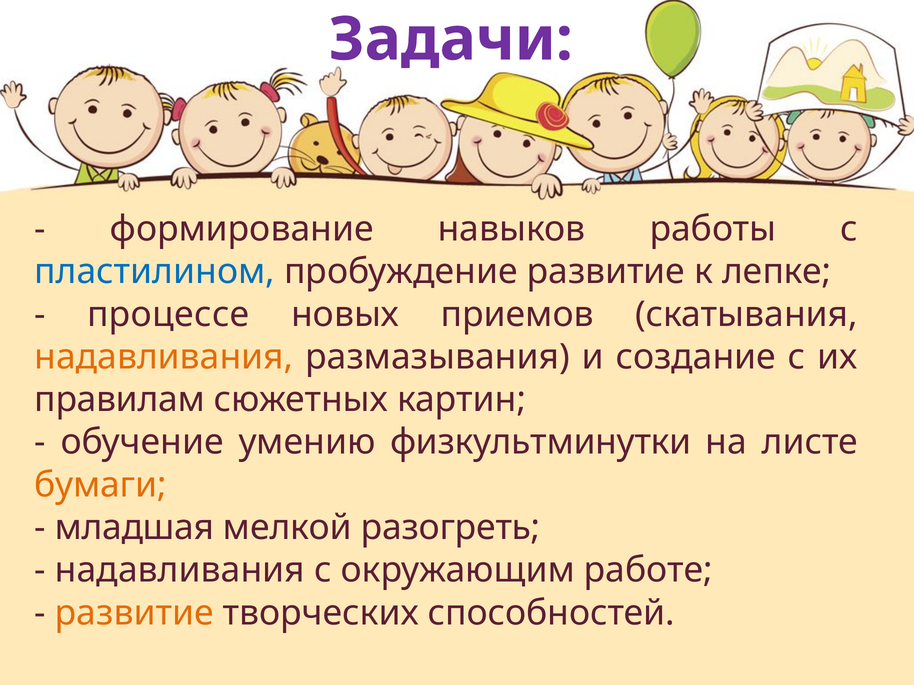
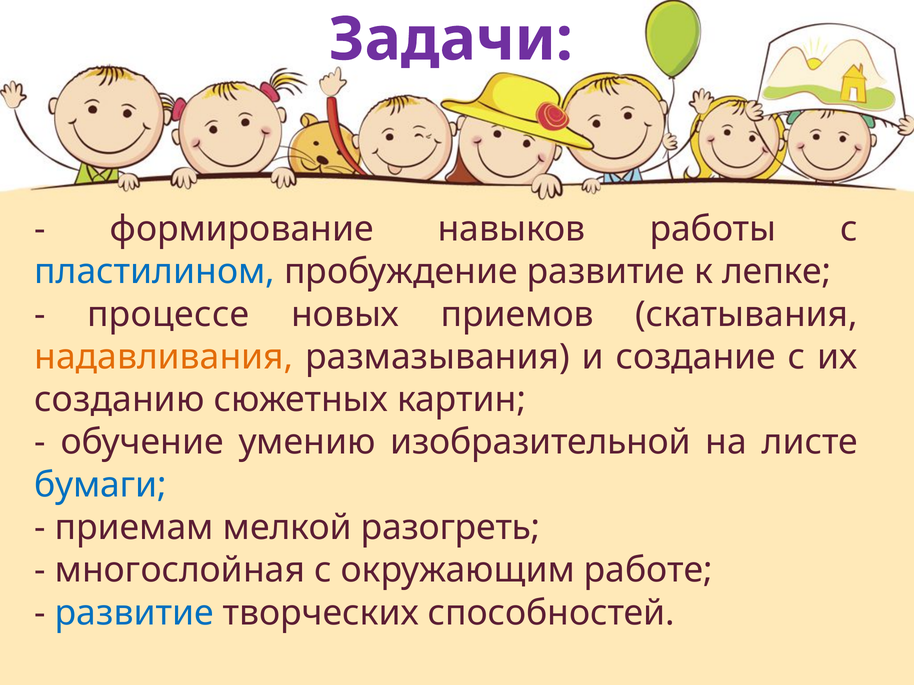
правилам: правилам -> созданию
физкультминутки: физкультминутки -> изобразительной
бумаги colour: orange -> blue
младшая: младшая -> приемам
надавливания at (180, 571): надавливания -> многослойная
развитие at (134, 613) colour: orange -> blue
